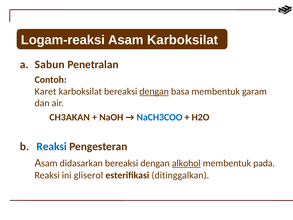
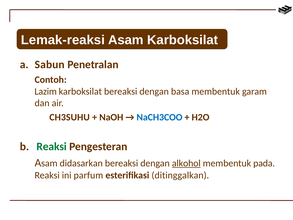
Logam-reaksi: Logam-reaksi -> Lemak-reaksi
Karet: Karet -> Lazim
dengan at (154, 91) underline: present -> none
CH3AKAN: CH3AKAN -> CH3SUHU
Reaksi at (52, 146) colour: blue -> green
gliserol: gliserol -> parfum
